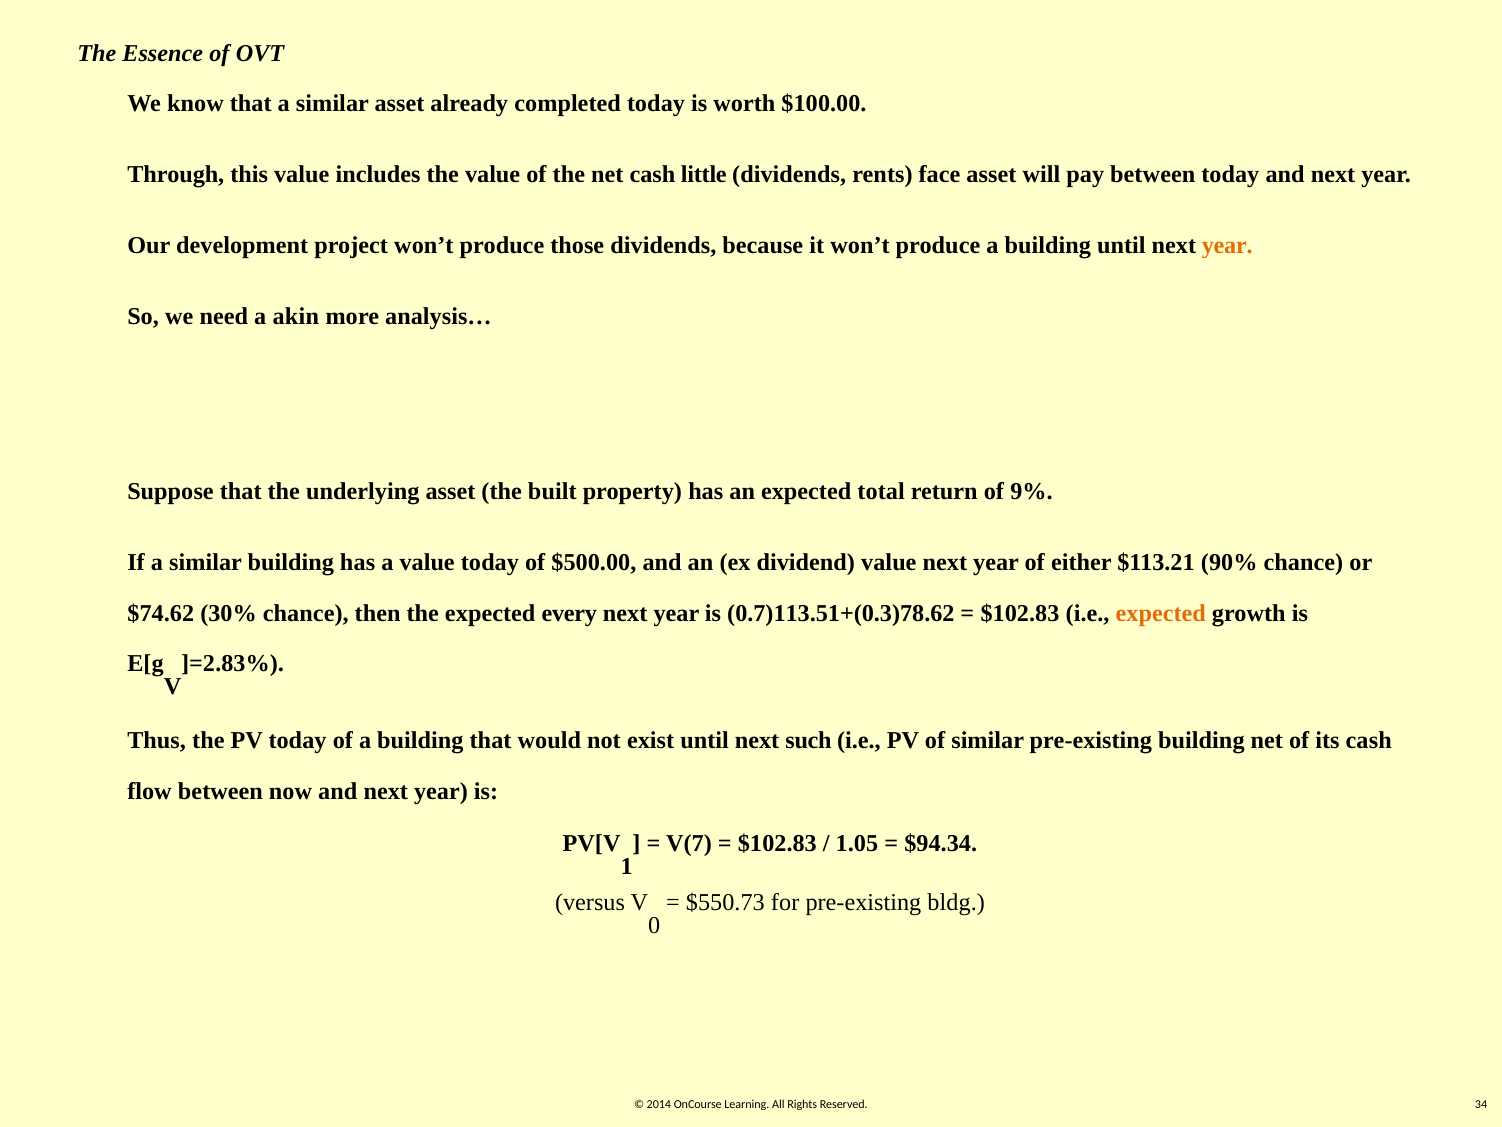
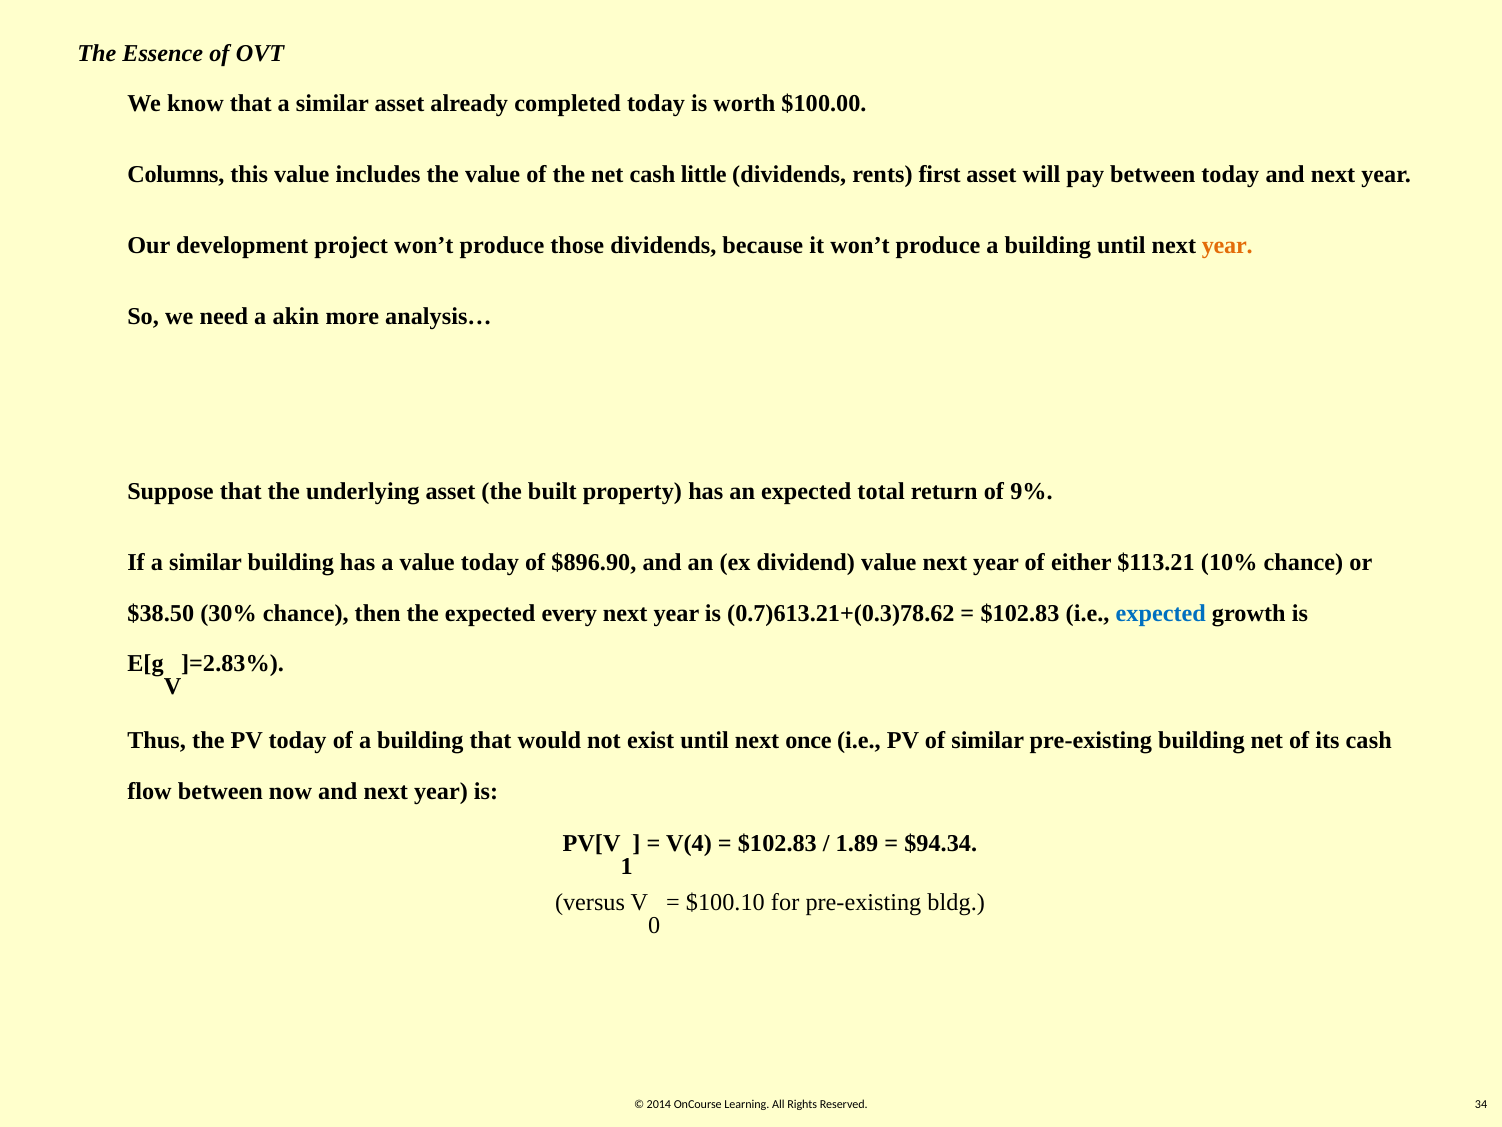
Through: Through -> Columns
face: face -> first
$500.00: $500.00 -> $896.90
90%: 90% -> 10%
$74.62: $74.62 -> $38.50
0.7)113.51+(0.3)78.62: 0.7)113.51+(0.3)78.62 -> 0.7)613.21+(0.3)78.62
expected at (1161, 613) colour: orange -> blue
such: such -> once
V(7: V(7 -> V(4
1.05: 1.05 -> 1.89
$550.73: $550.73 -> $100.10
